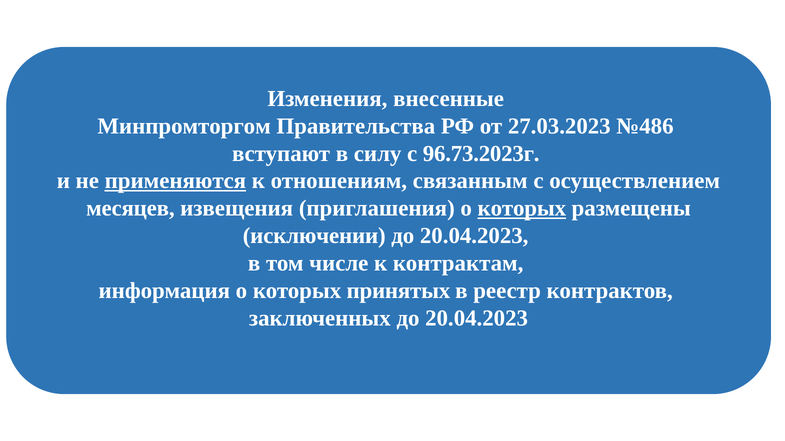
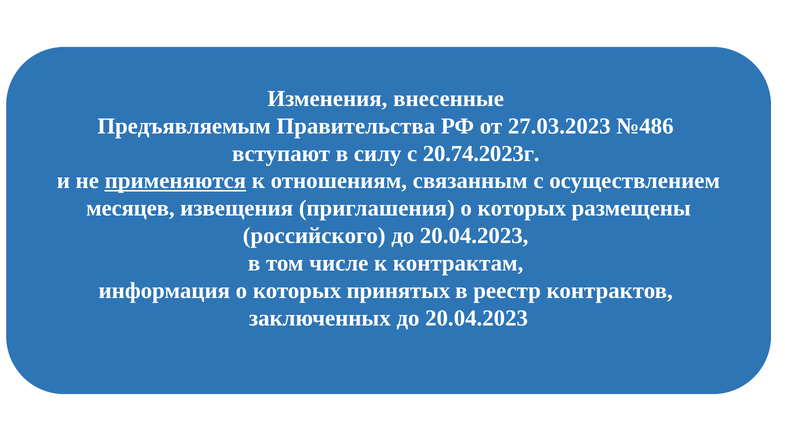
Минпромторгом: Минпромторгом -> Предъявляемым
96.73.2023г: 96.73.2023г -> 20.74.2023г
которых at (522, 209) underline: present -> none
исключении: исключении -> российского
